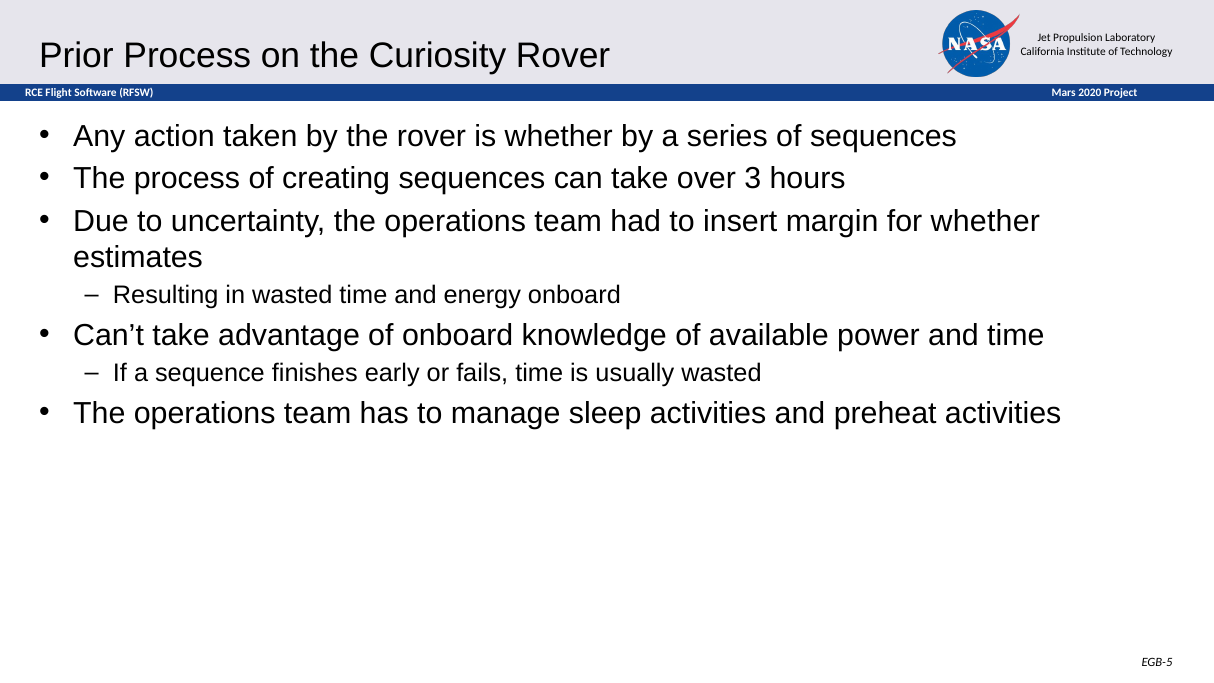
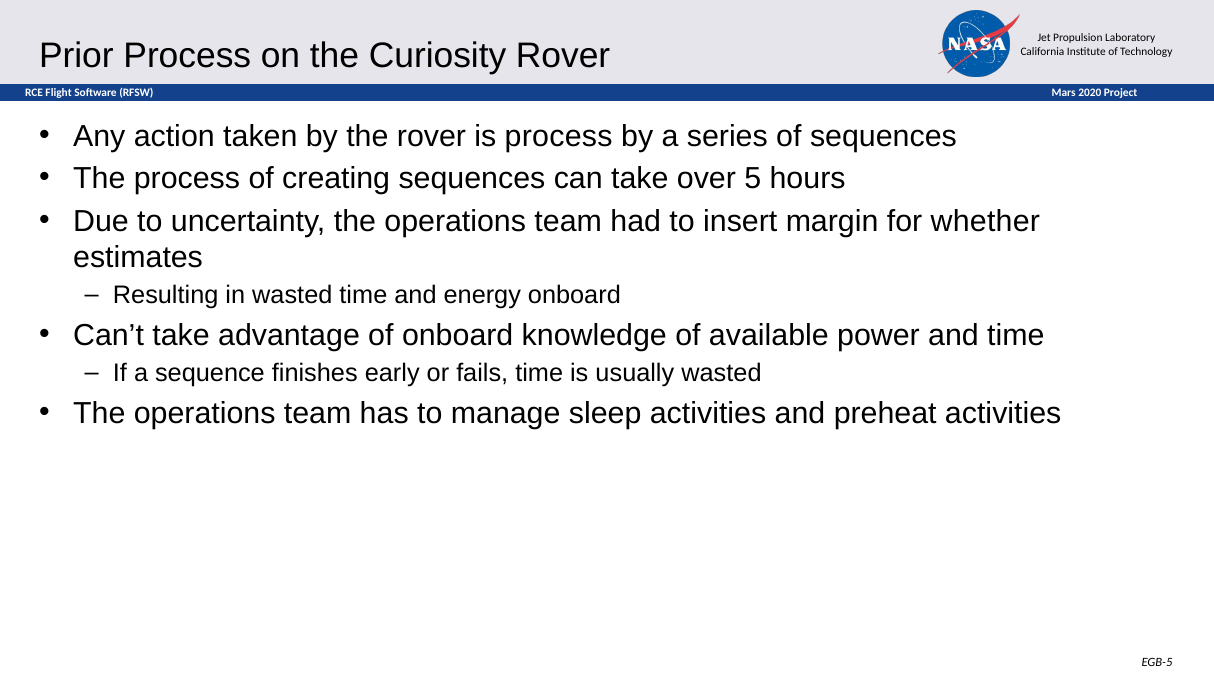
is whether: whether -> process
3: 3 -> 5
